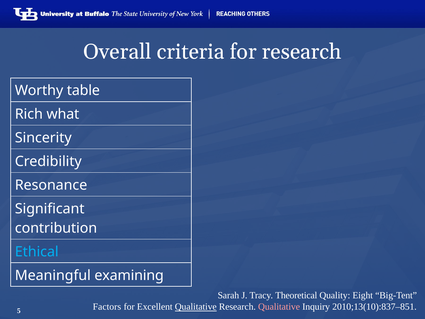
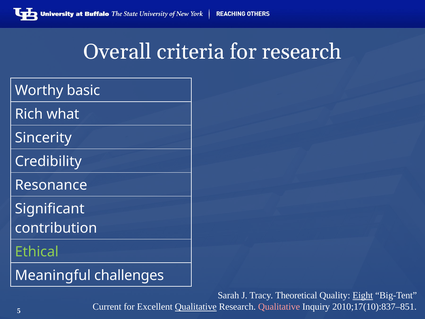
table: table -> basic
Ethical colour: light blue -> light green
examining: examining -> challenges
Eight underline: none -> present
Factors: Factors -> Current
2010;13(10):837–851: 2010;13(10):837–851 -> 2010;17(10):837–851
